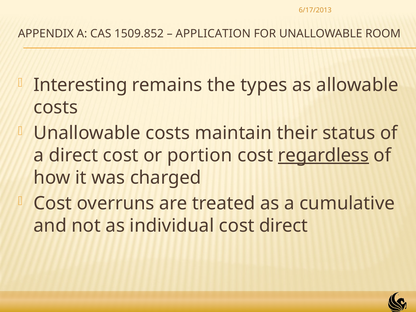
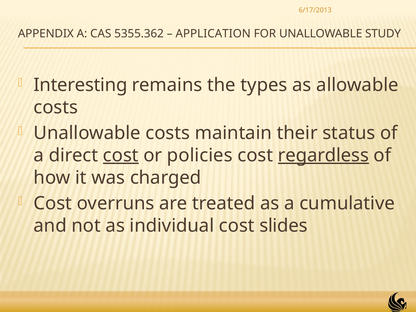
1509.852: 1509.852 -> 5355.362
ROOM: ROOM -> STUDY
cost at (121, 155) underline: none -> present
portion: portion -> policies
cost direct: direct -> slides
